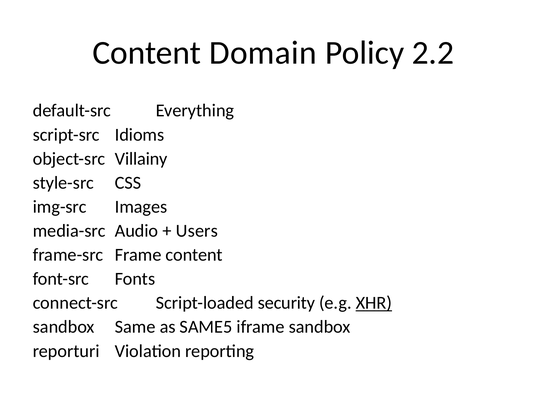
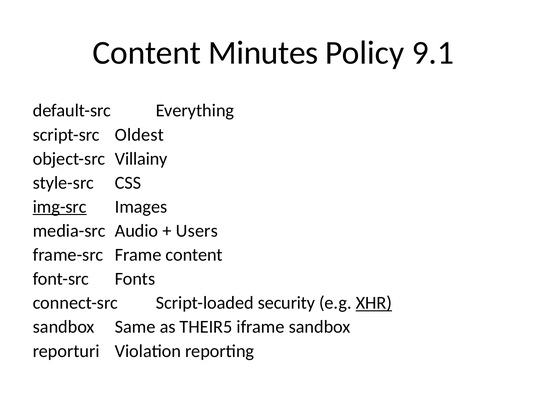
Domain: Domain -> Minutes
2.2: 2.2 -> 9.1
Idioms: Idioms -> Oldest
img-src underline: none -> present
SAME5: SAME5 -> THEIR5
